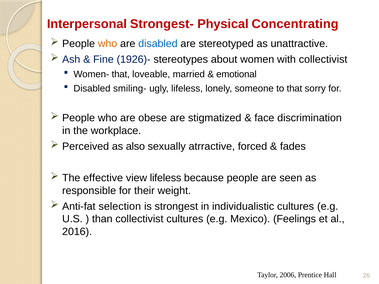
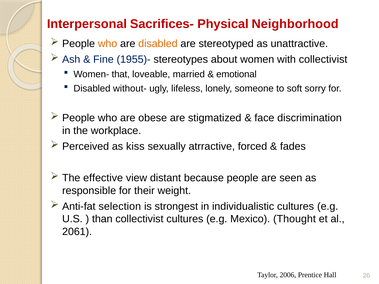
Strongest-: Strongest- -> Sacrifices-
Concentrating: Concentrating -> Neighborhood
disabled at (158, 44) colour: blue -> orange
1926)-: 1926)- -> 1955)-
smiling-: smiling- -> without-
to that: that -> soft
also: also -> kiss
view lifeless: lifeless -> distant
Feelings: Feelings -> Thought
2016: 2016 -> 2061
